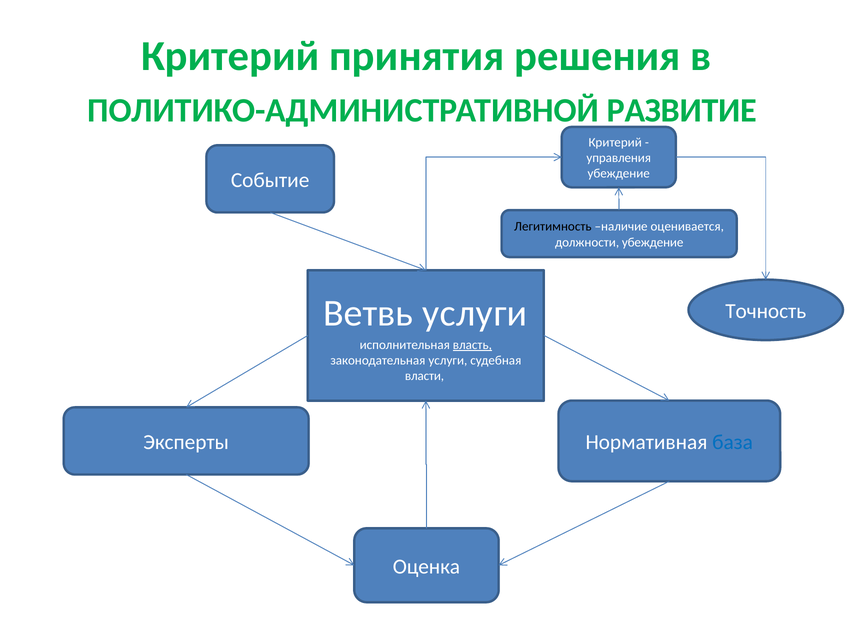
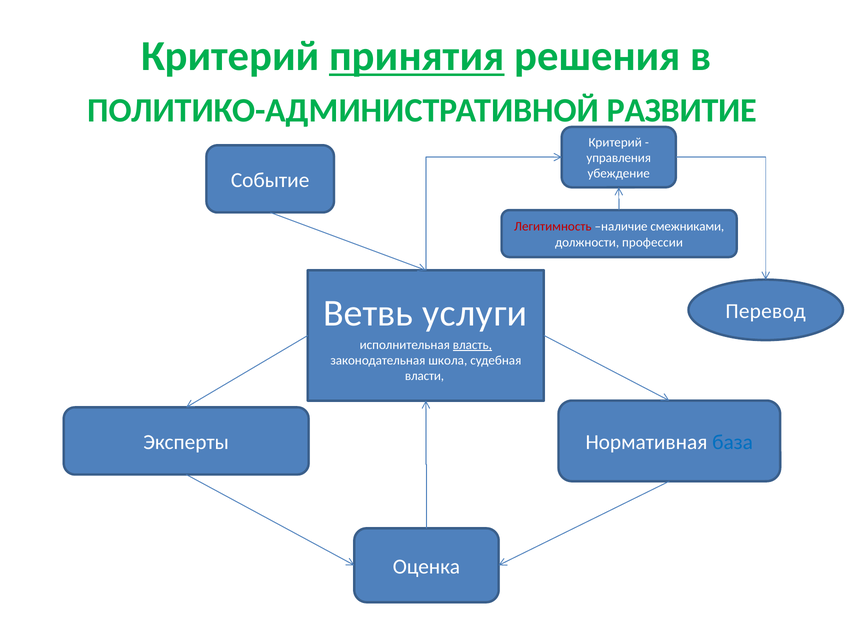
принятия underline: none -> present
Легитимность colour: black -> red
оценивается: оценивается -> смежниками
должности убеждение: убеждение -> профессии
Точность: Точность -> Перевод
законодательная услуги: услуги -> школа
